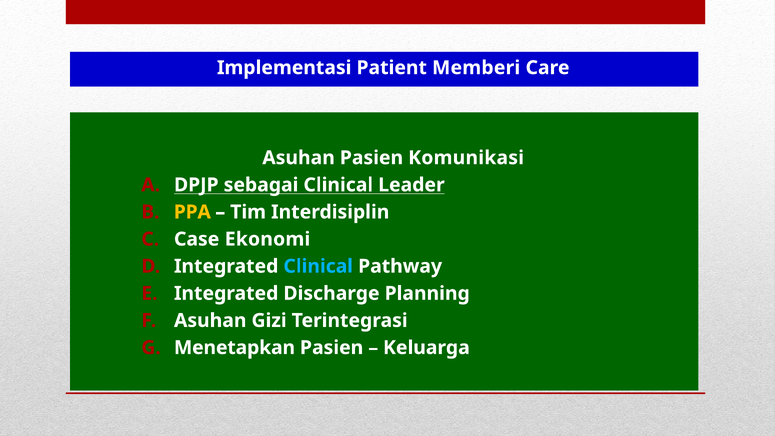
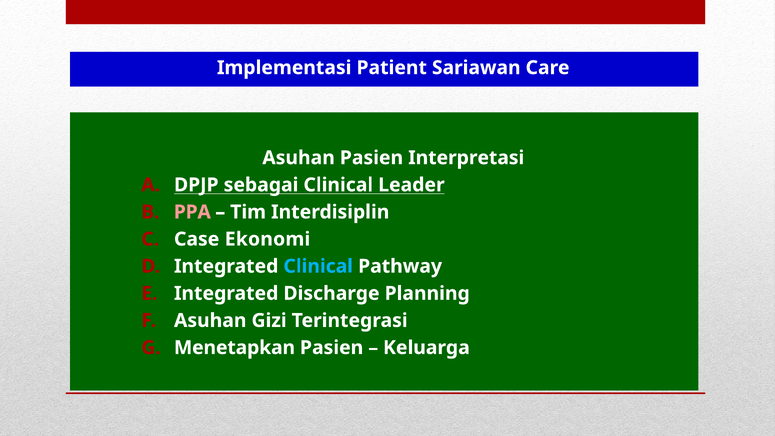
Memberi: Memberi -> Sariawan
Komunikasi: Komunikasi -> Interpretasi
PPA colour: yellow -> pink
